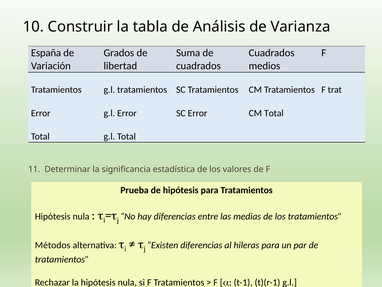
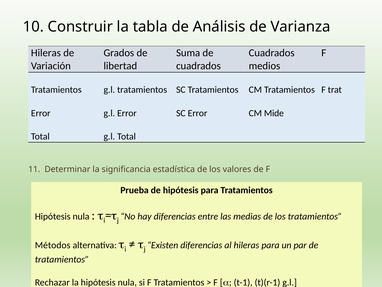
España at (46, 53): España -> Hileras
CM Total: Total -> Mide
